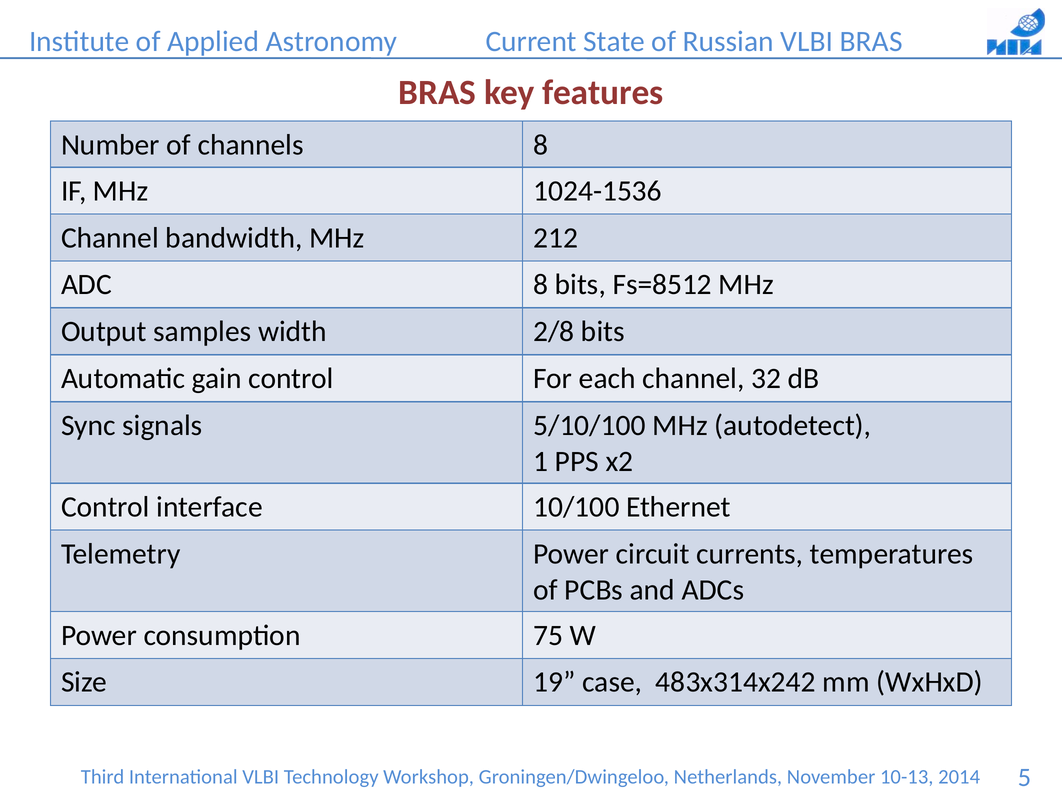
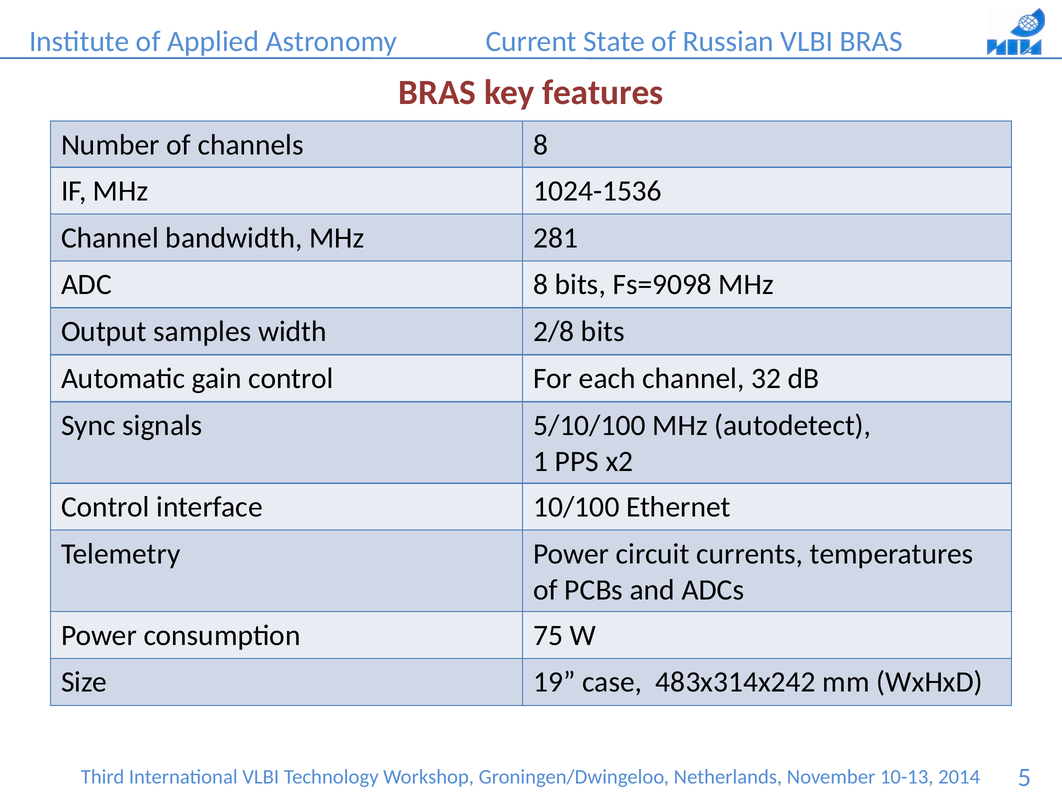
212: 212 -> 281
Fs=8512: Fs=8512 -> Fs=9098
